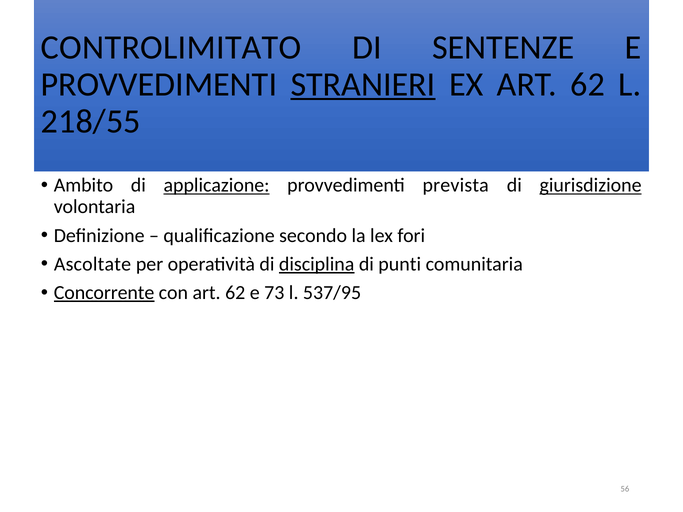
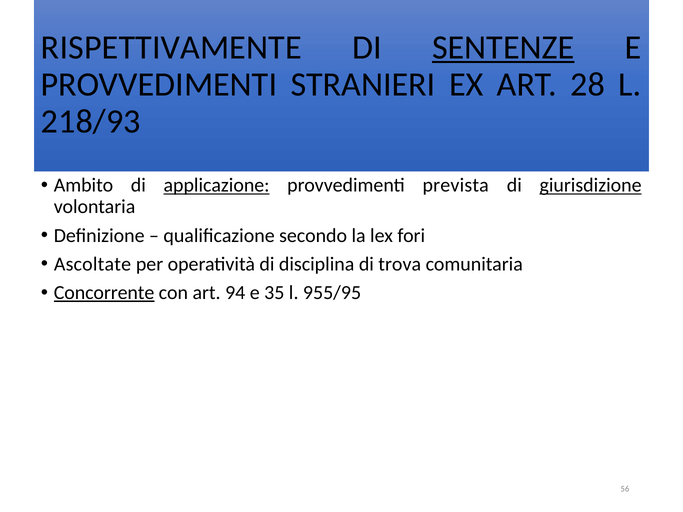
CONTROLIMITATO: CONTROLIMITATO -> RISPETTIVAMENTE
SENTENZE underline: none -> present
STRANIERI underline: present -> none
EX ART 62: 62 -> 28
218/55: 218/55 -> 218/93
disciplina underline: present -> none
punti: punti -> trova
con art 62: 62 -> 94
73: 73 -> 35
537/95: 537/95 -> 955/95
